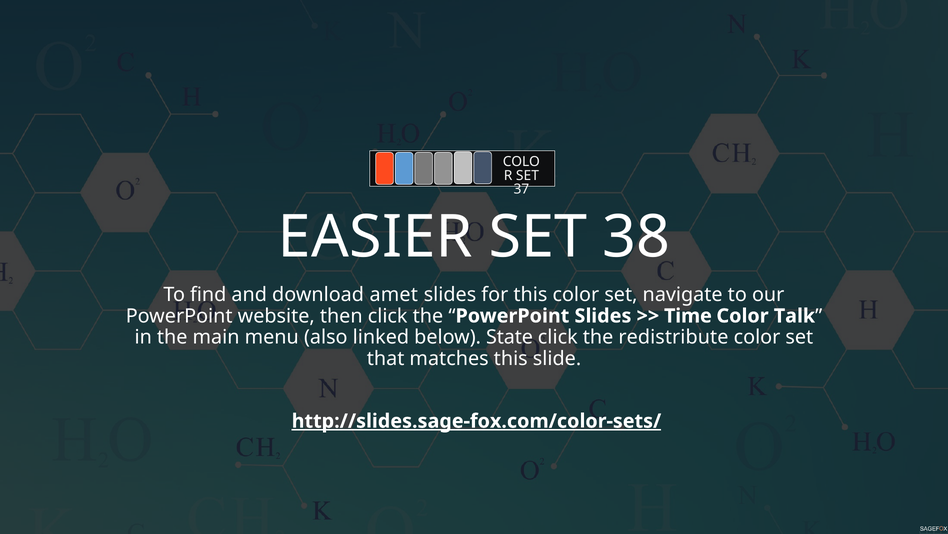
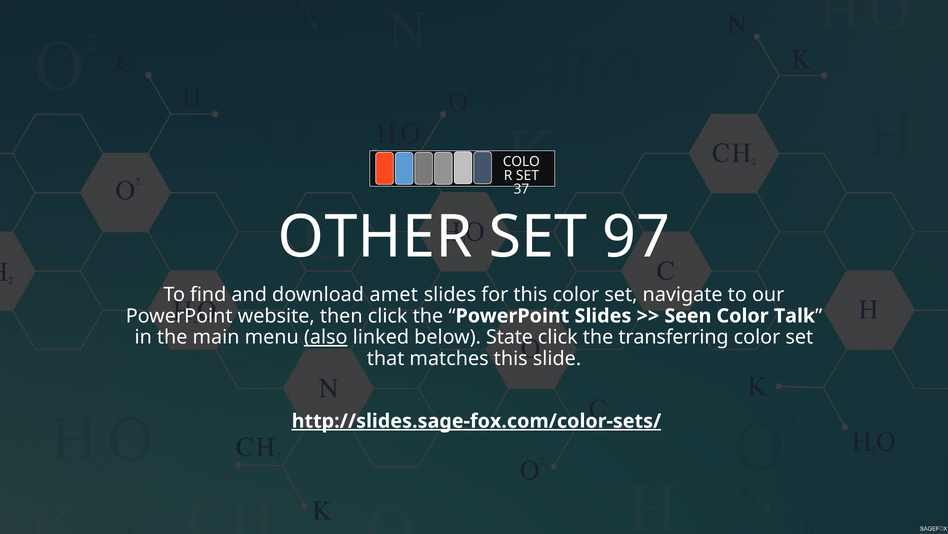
EASIER: EASIER -> OTHER
38: 38 -> 97
Time: Time -> Seen
also underline: none -> present
redistribute: redistribute -> transferring
